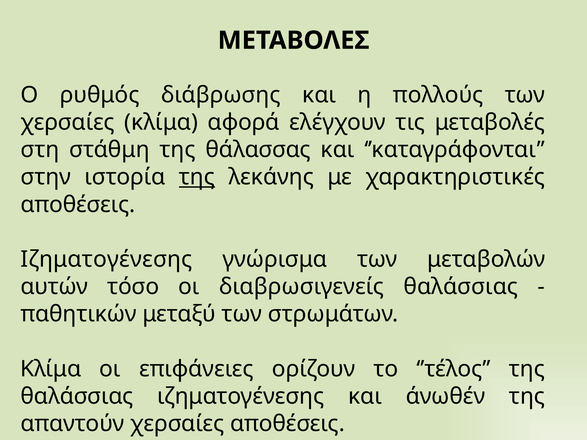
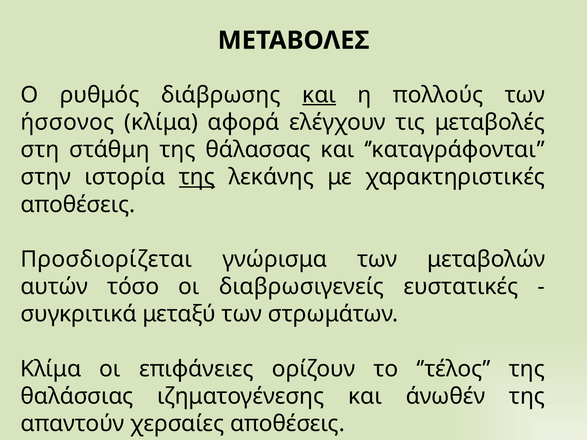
και at (319, 95) underline: none -> present
χερσαίες at (68, 122): χερσαίες -> ήσσονος
Ιζηματογένεσης at (106, 259): Ιζηματογένεσης -> Προσδιορίζεται
διαβρωσιγενείς θαλάσσιας: θαλάσσιας -> ευστατικές
παθητικών: παθητικών -> συγκριτικά
